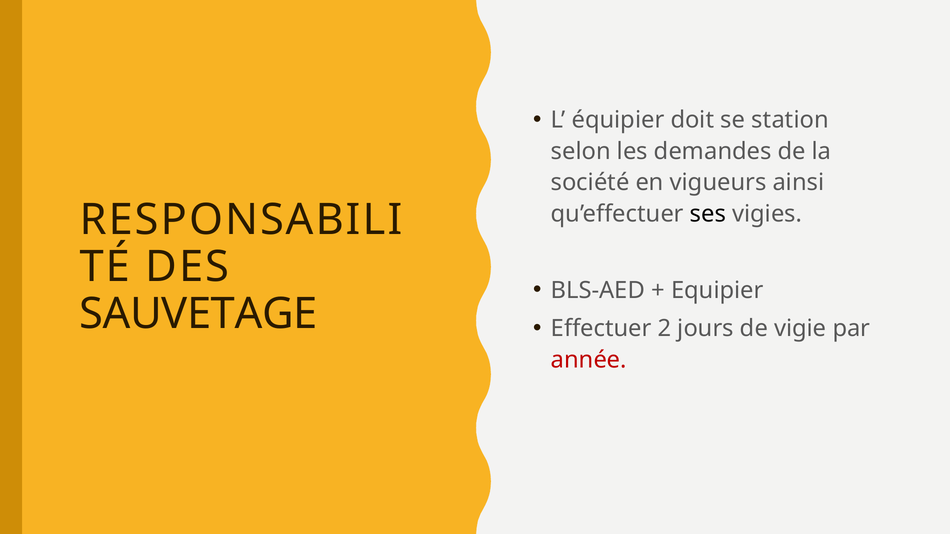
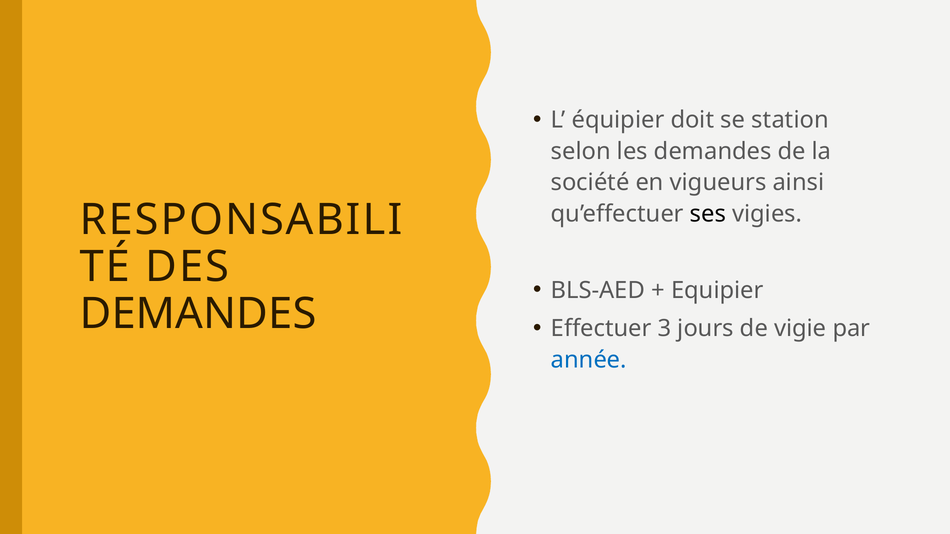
SAUVETAGE at (198, 314): SAUVETAGE -> DEMANDES
2: 2 -> 3
année colour: red -> blue
